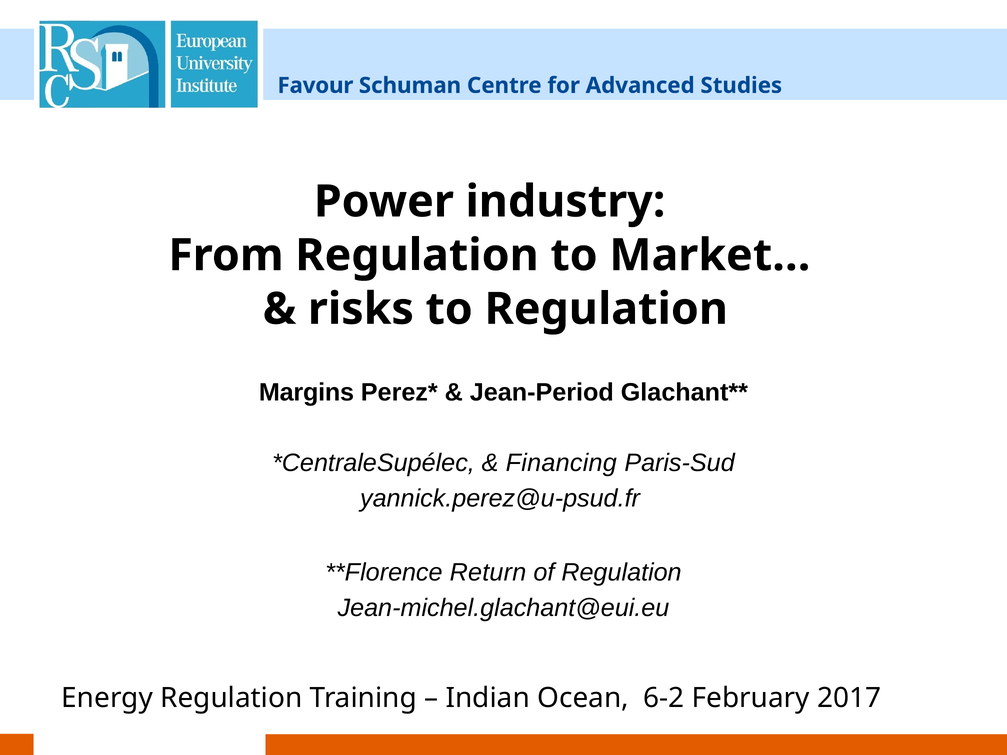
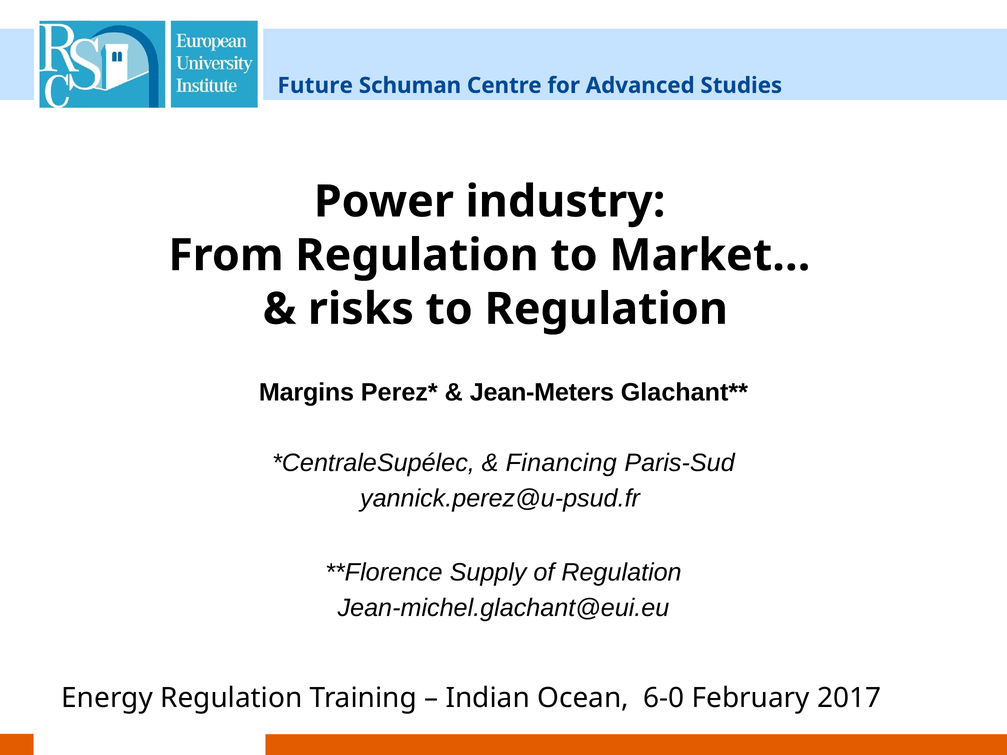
Favour: Favour -> Future
Jean-Period: Jean-Period -> Jean-Meters
Return: Return -> Supply
6-2: 6-2 -> 6-0
